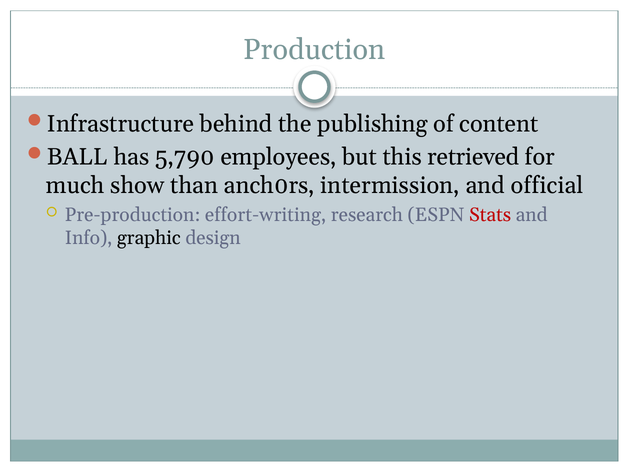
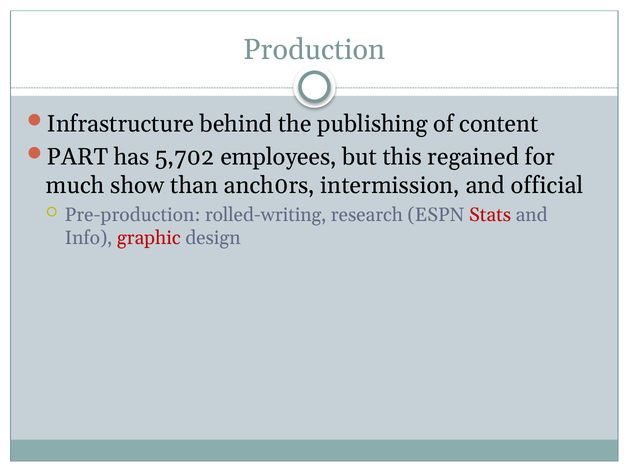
BALL: BALL -> PART
5,790: 5,790 -> 5,702
retrieved: retrieved -> regained
effort-writing: effort-writing -> rolled-writing
graphic colour: black -> red
